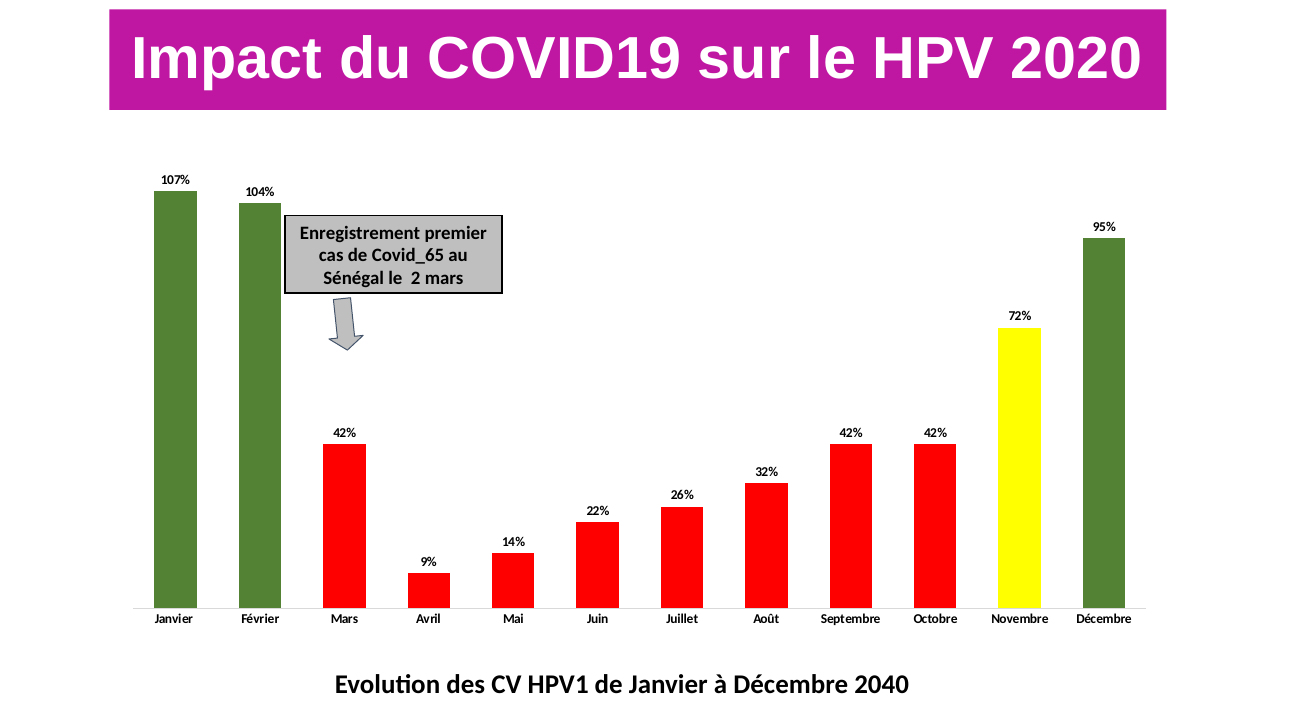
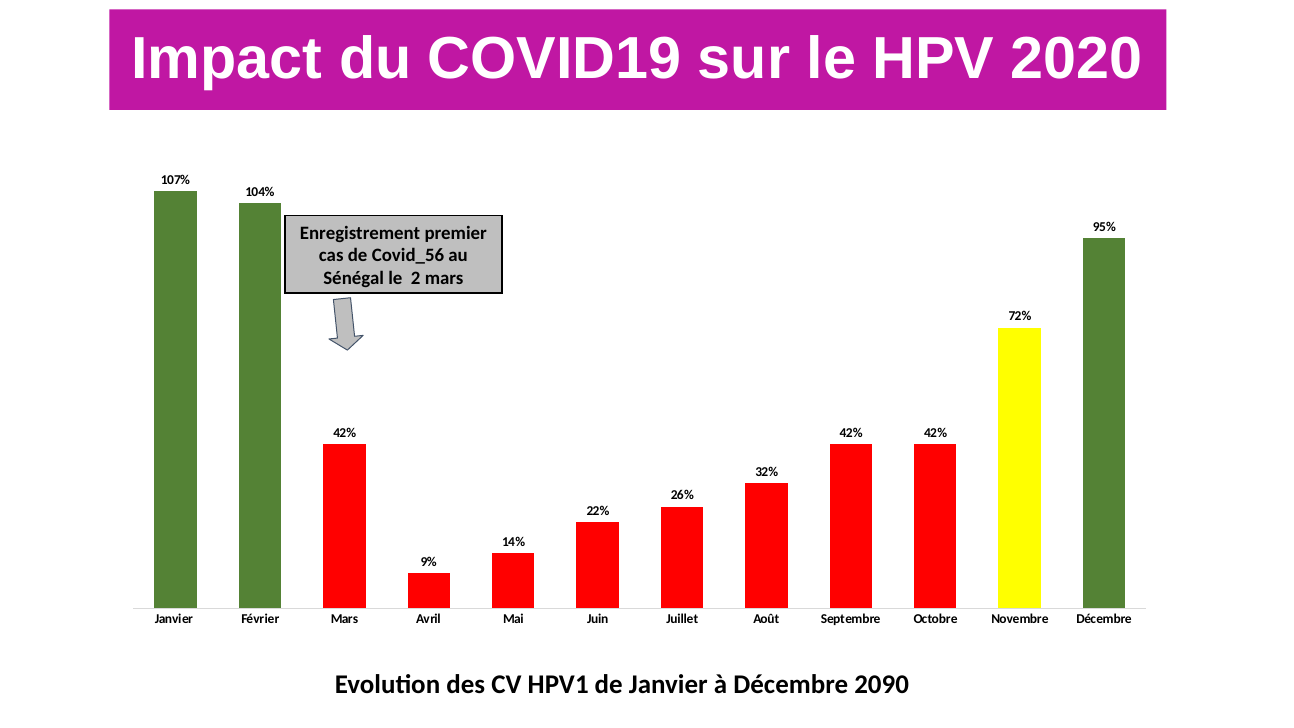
Covid_65: Covid_65 -> Covid_56
2040: 2040 -> 2090
